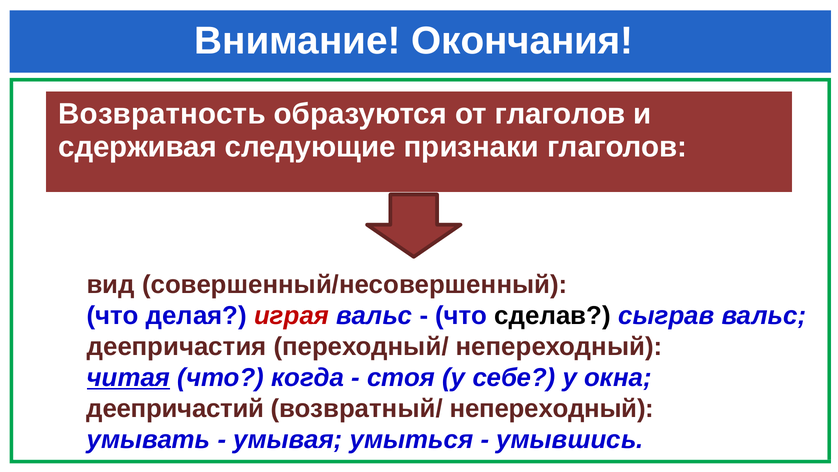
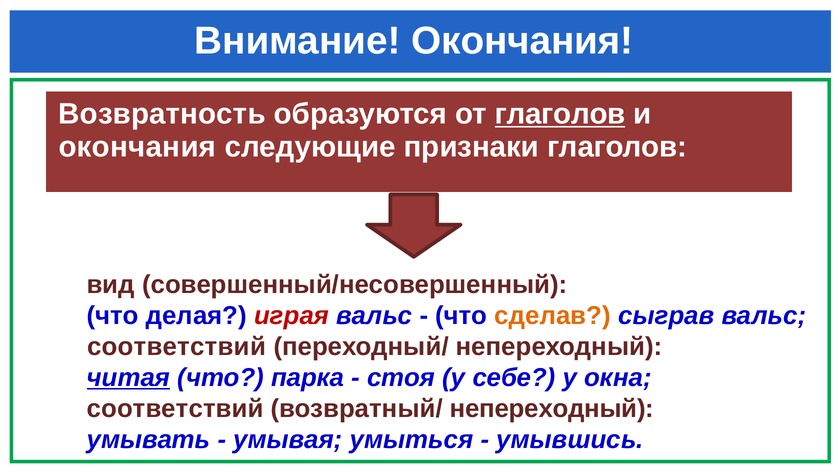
глаголов at (560, 114) underline: none -> present
сдерживая at (138, 147): сдерживая -> окончания
сделав colour: black -> orange
деепричастия at (177, 346): деепричастия -> соответствий
когда: когда -> парка
деепричастий at (175, 408): деепричастий -> соответствий
